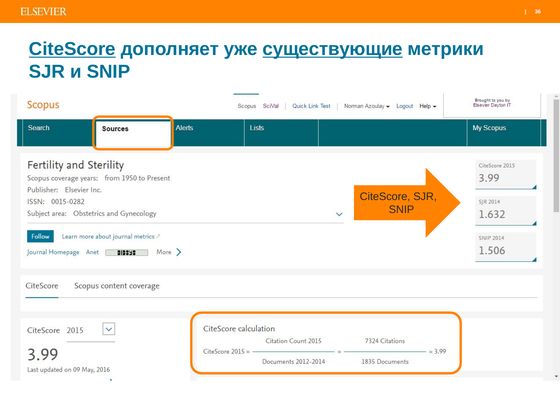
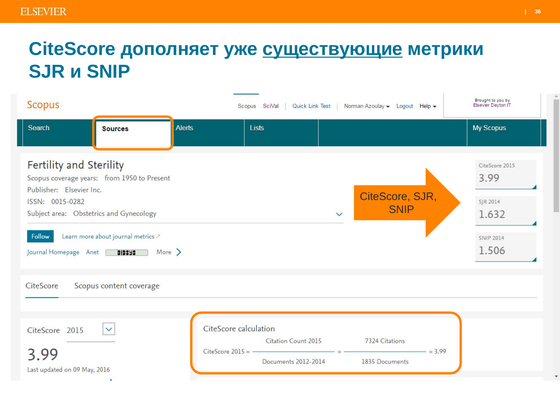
CiteScore at (72, 49) underline: present -> none
